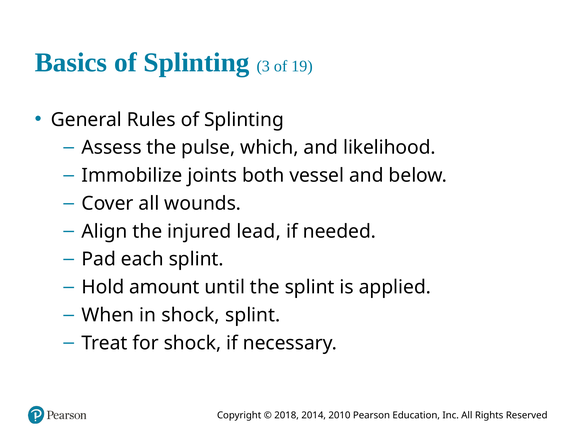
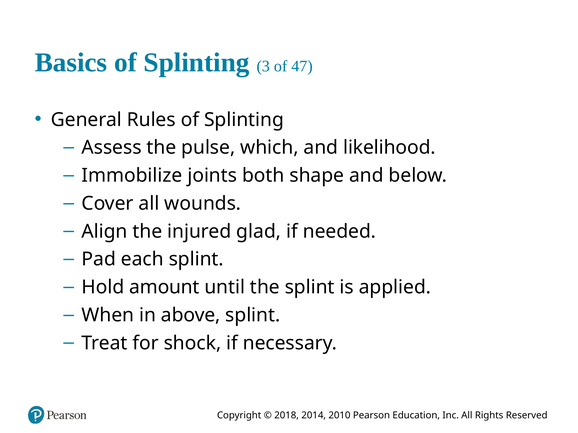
19: 19 -> 47
vessel: vessel -> shape
lead: lead -> glad
in shock: shock -> above
